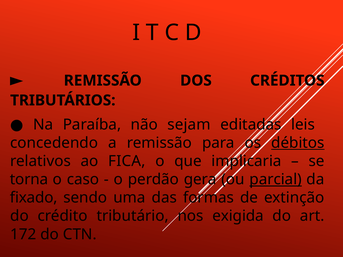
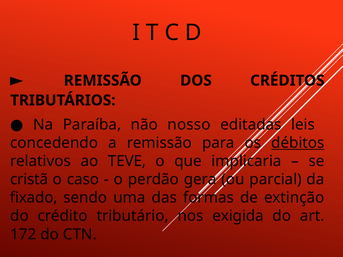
sejam: sejam -> nosso
FICA: FICA -> TEVE
torna: torna -> cristã
parcial underline: present -> none
